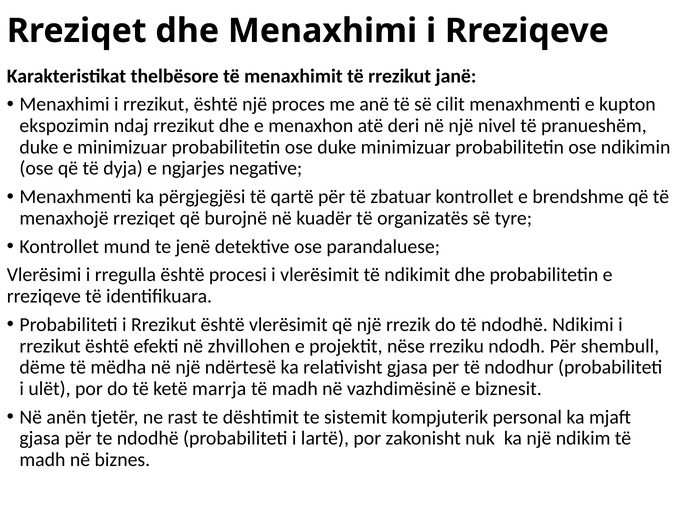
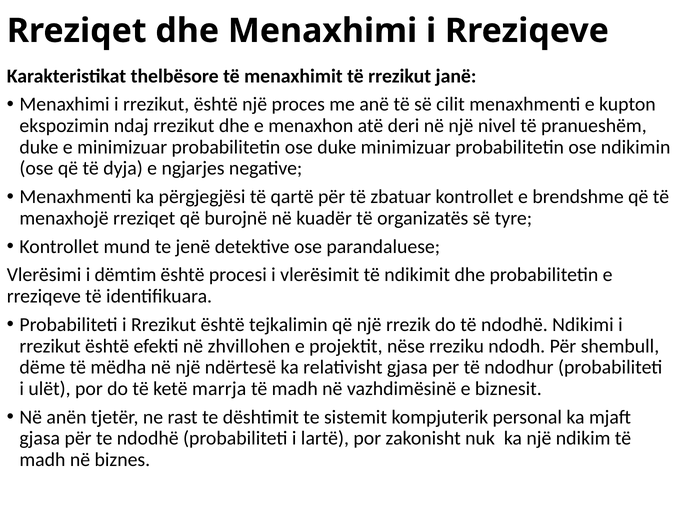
rregulla: rregulla -> dëmtim
është vlerësimit: vlerësimit -> tejkalimin
